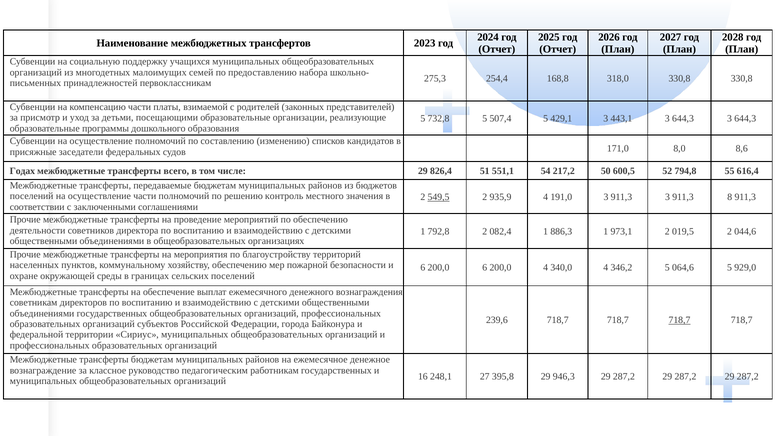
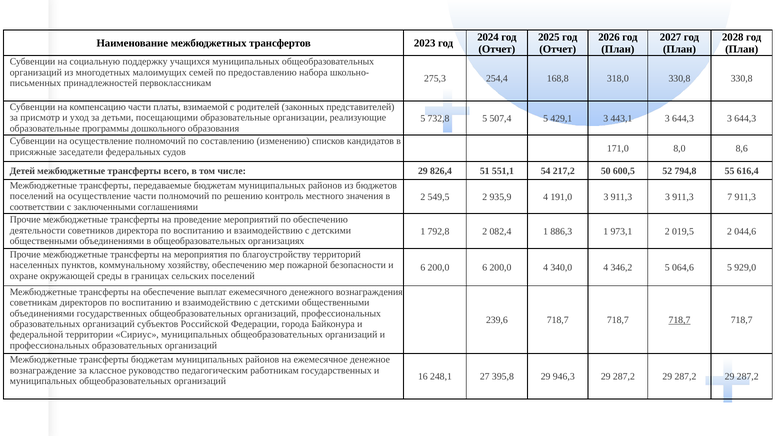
Годах: Годах -> Детей
549,5 underline: present -> none
8: 8 -> 7
